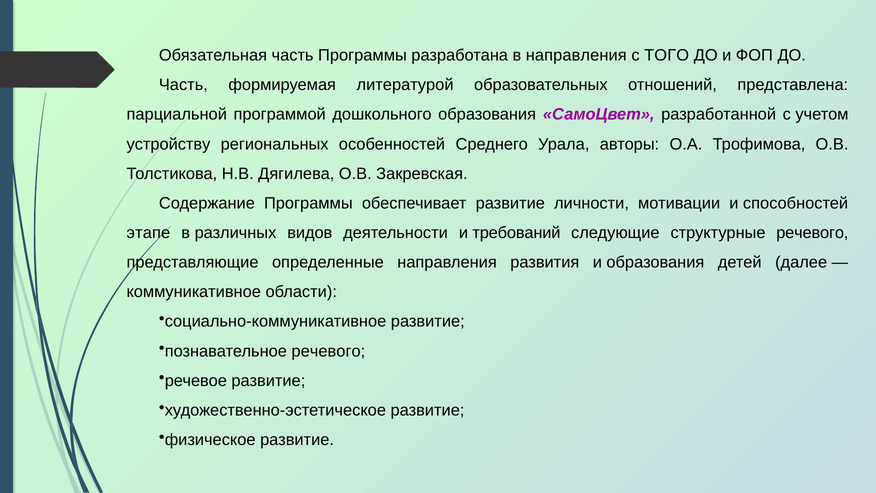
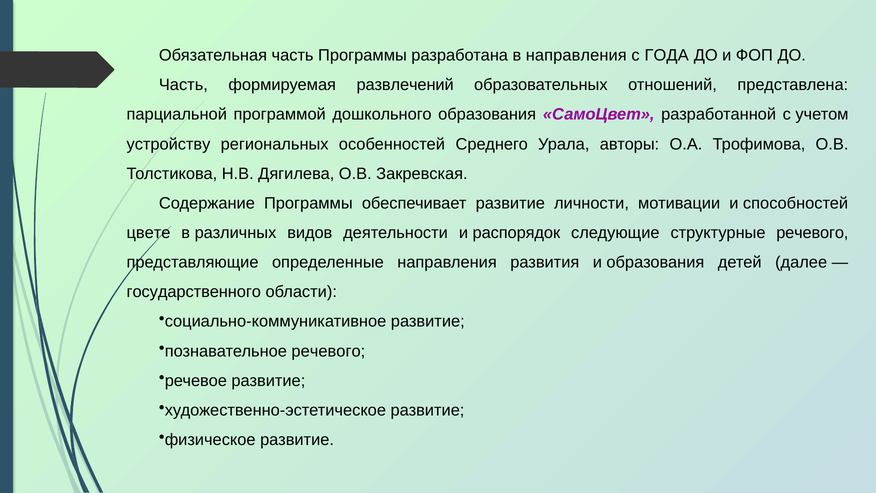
ТОГО: ТОГО -> ГОДА
литературой: литературой -> развлечений
этапе: этапе -> цвете
требований: требований -> распорядок
коммуникативное: коммуникативное -> государственного
